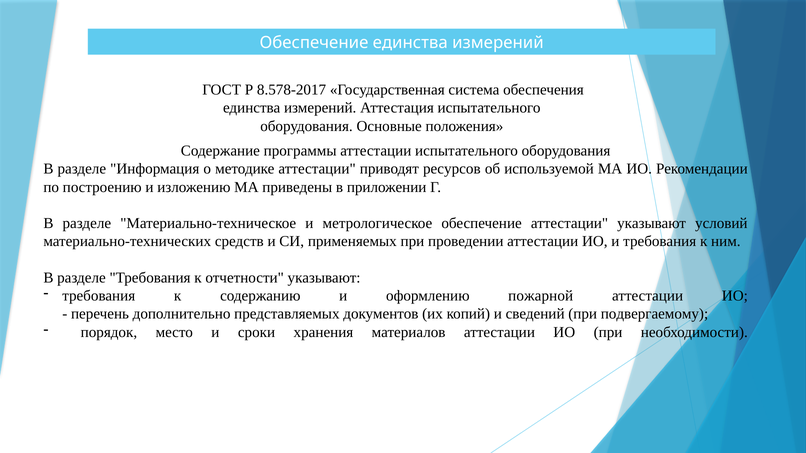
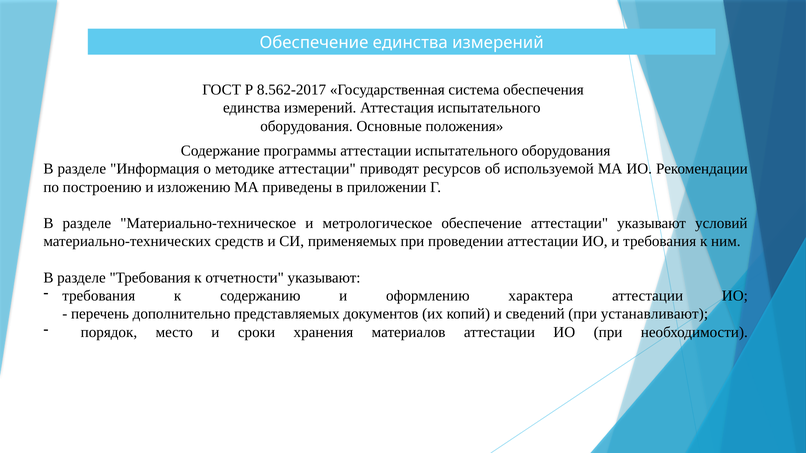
8.578-2017: 8.578-2017 -> 8.562-2017
пожарной: пожарной -> характера
подвергаемому: подвергаемому -> устанавливают
